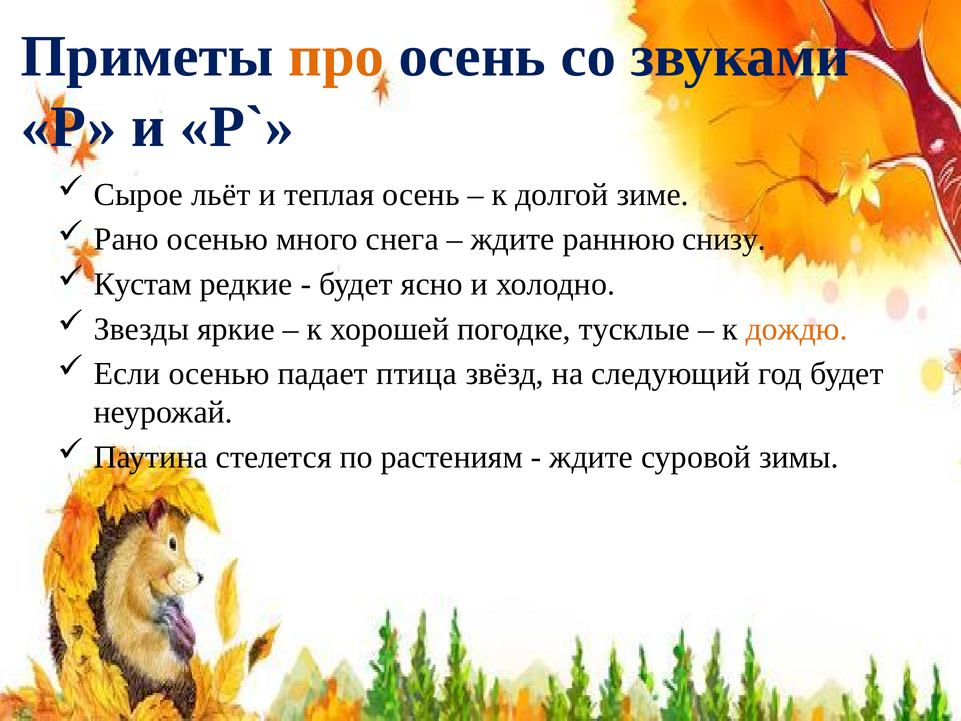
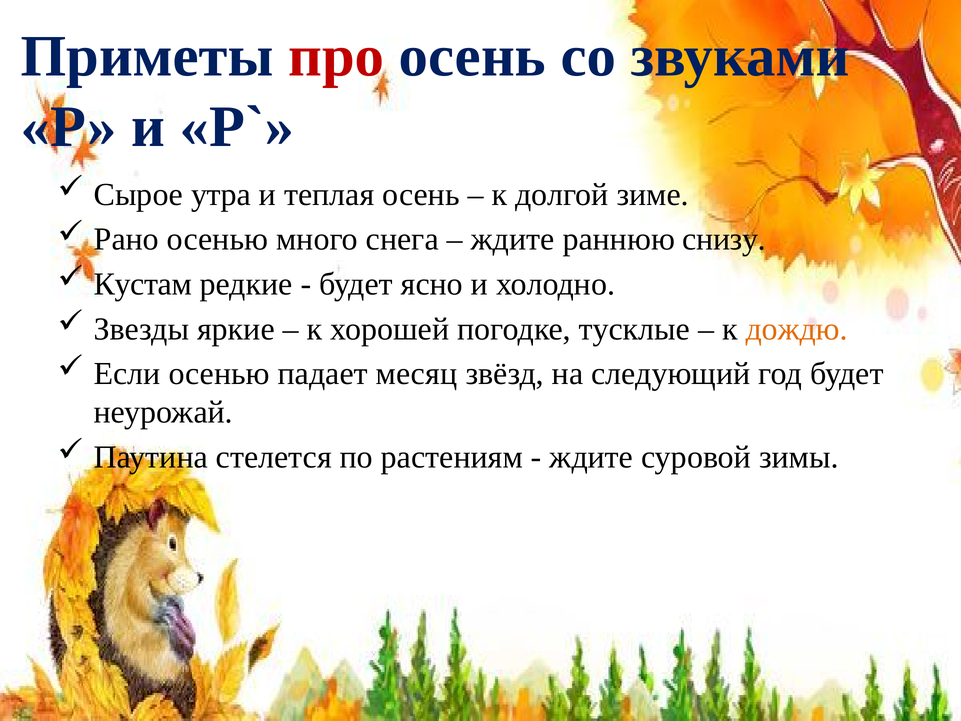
про colour: orange -> red
льёт: льёт -> утра
птица: птица -> месяц
